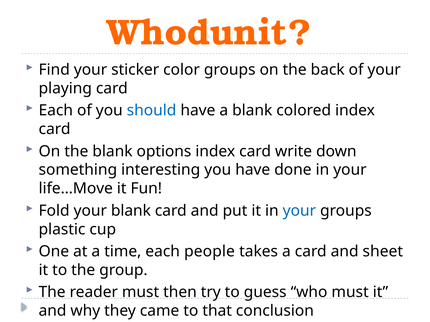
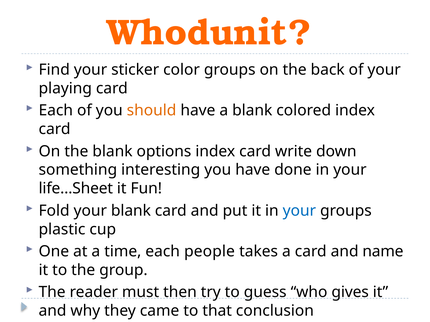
should colour: blue -> orange
life…Move: life…Move -> life…Sheet
sheet: sheet -> name
who must: must -> gives
